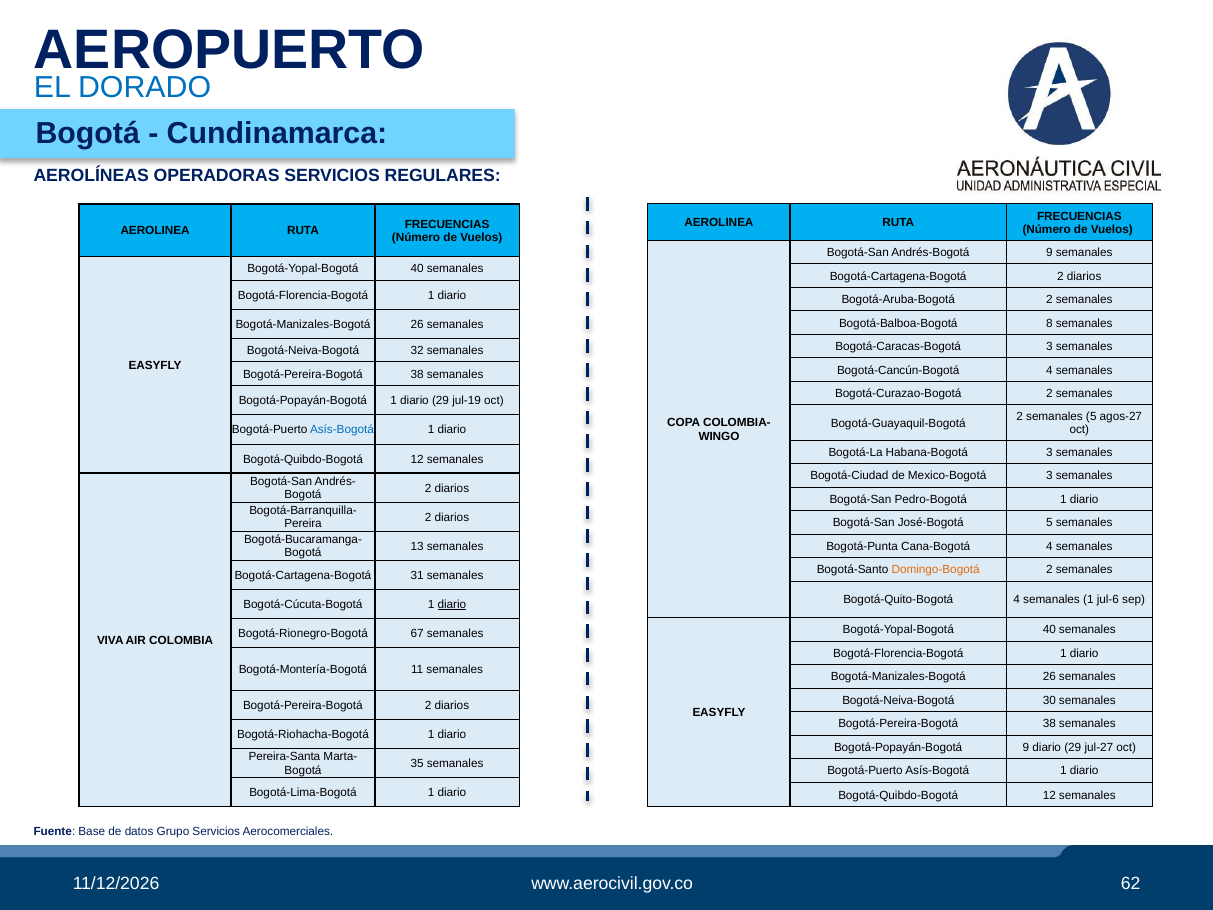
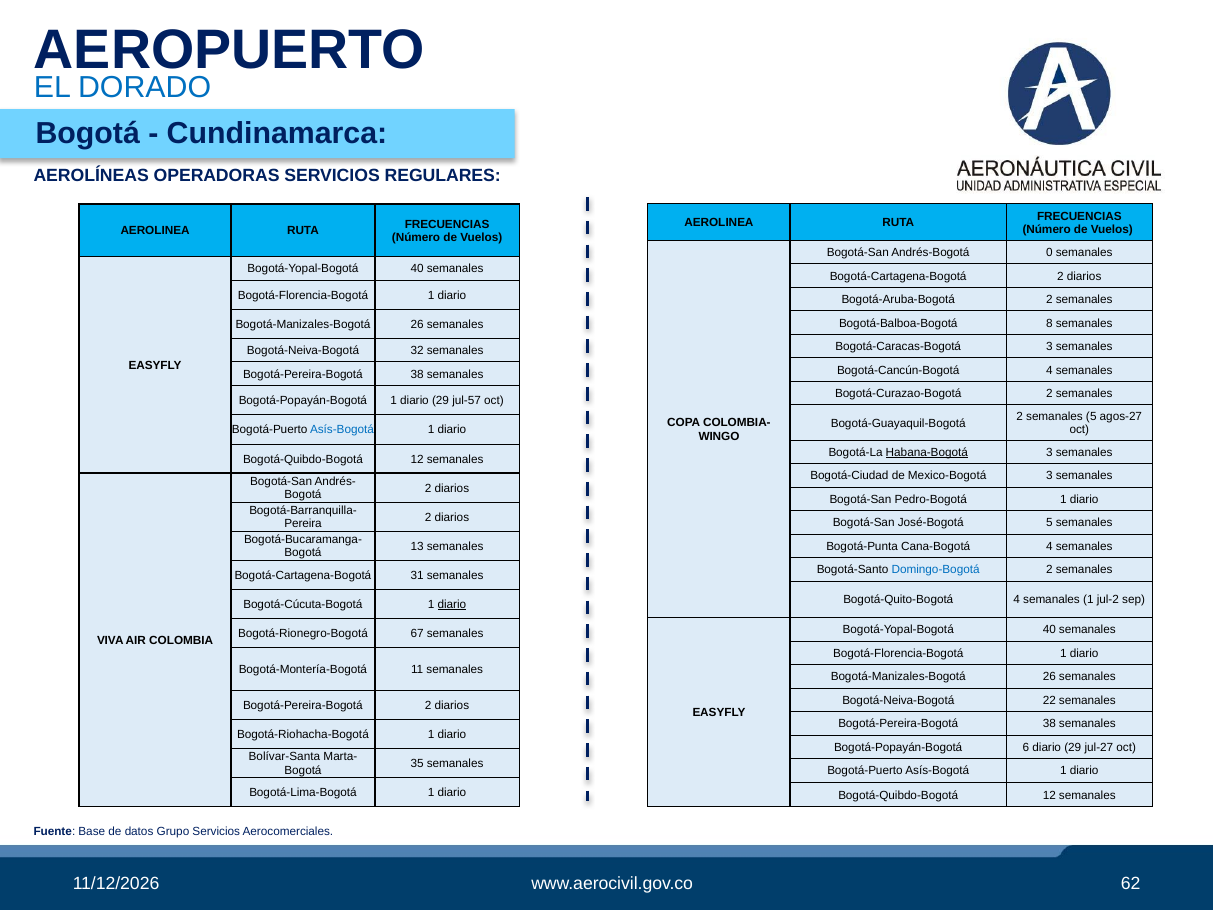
Andrés-Bogotá 9: 9 -> 0
jul-19: jul-19 -> jul-57
Habana-Bogotá underline: none -> present
Domingo-Bogotá colour: orange -> blue
jul-6: jul-6 -> jul-2
30: 30 -> 22
Bogotá-Popayán-Bogotá 9: 9 -> 6
Pereira-Santa: Pereira-Santa -> Bolívar-Santa
